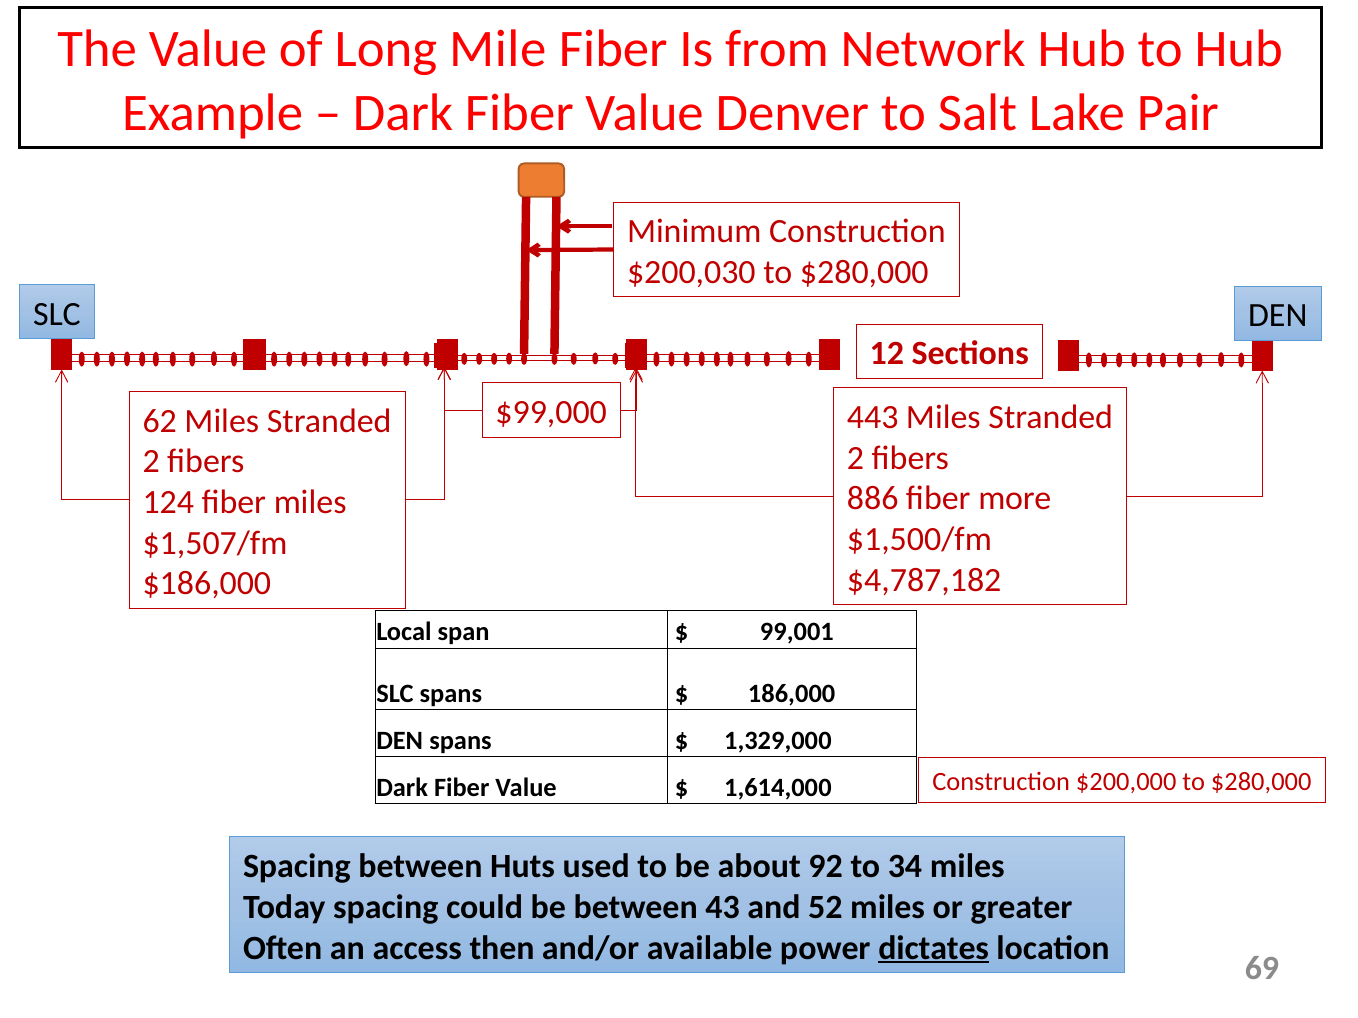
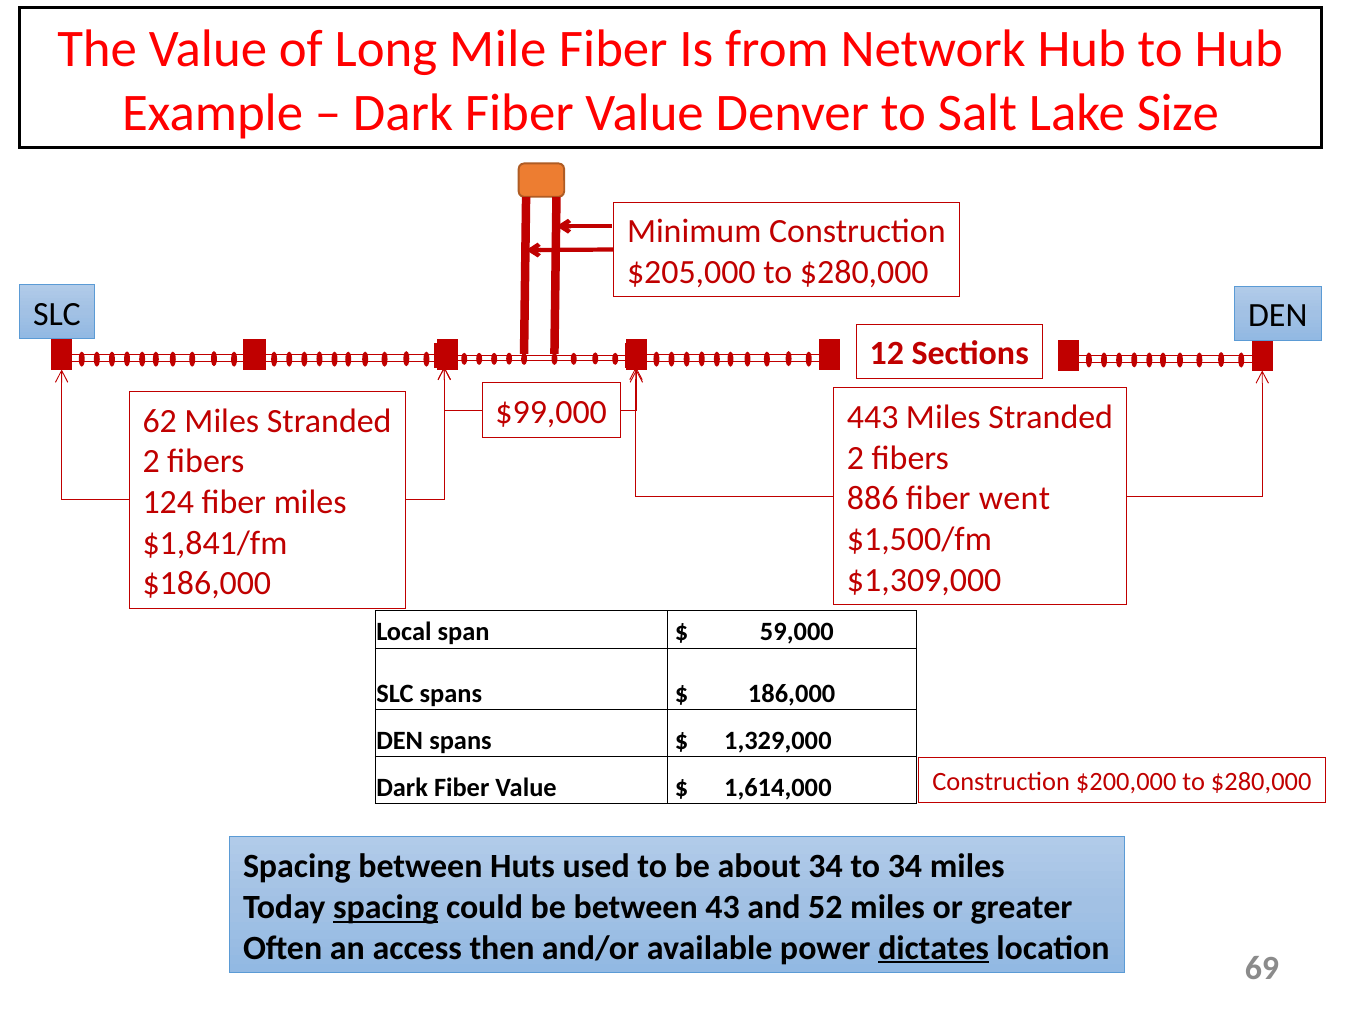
Pair: Pair -> Size
$200,030: $200,030 -> $205,000
more: more -> went
$1,507/fm: $1,507/fm -> $1,841/fm
$4,787,182: $4,787,182 -> $1,309,000
99,001: 99,001 -> 59,000
about 92: 92 -> 34
spacing at (386, 908) underline: none -> present
